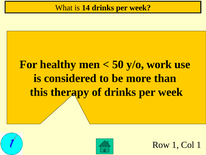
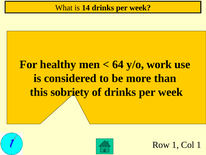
50: 50 -> 64
therapy: therapy -> sobriety
